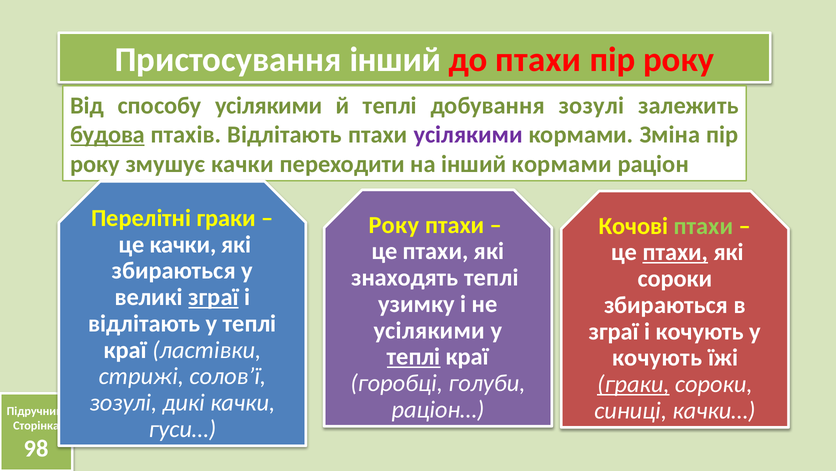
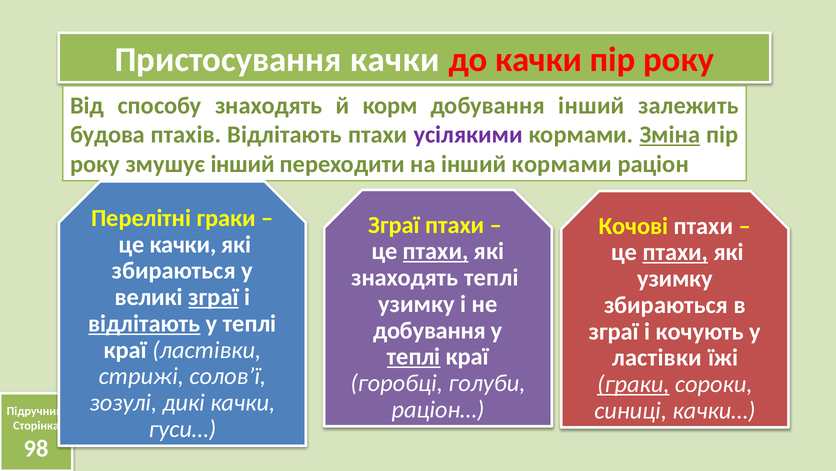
Пристосування інший: інший -> качки
до птахи: птахи -> качки
способу усілякими: усілякими -> знаходять
й теплі: теплі -> корм
добування зозулі: зозулі -> інший
будова underline: present -> none
Зміна underline: none -> present
змушує качки: качки -> інший
Року at (394, 225): Року -> Зграї
птахи at (704, 226) colour: light green -> white
птахи at (436, 251) underline: none -> present
сороки at (675, 279): сороки -> узимку
відлітають at (144, 323) underline: none -> present
усілякими at (429, 330): усілякими -> добування
кочують at (657, 358): кочують -> ластівки
